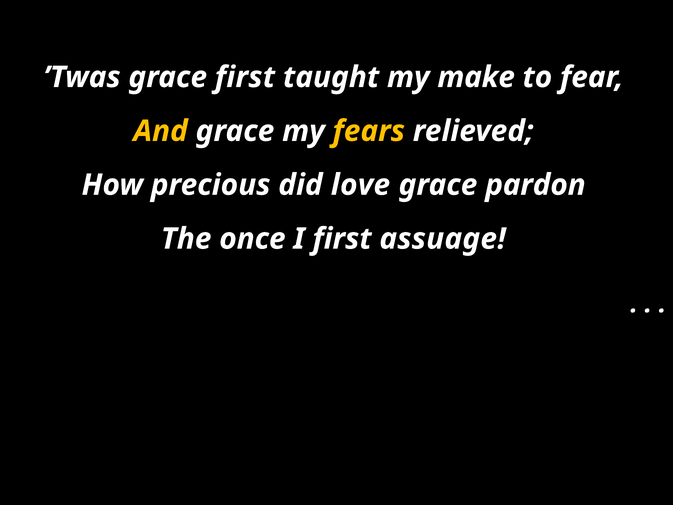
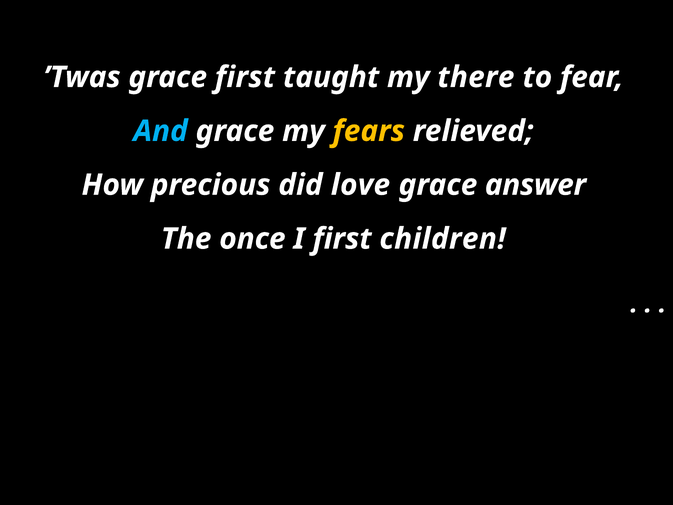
make: make -> there
And colour: yellow -> light blue
pardon: pardon -> answer
assuage: assuage -> children
